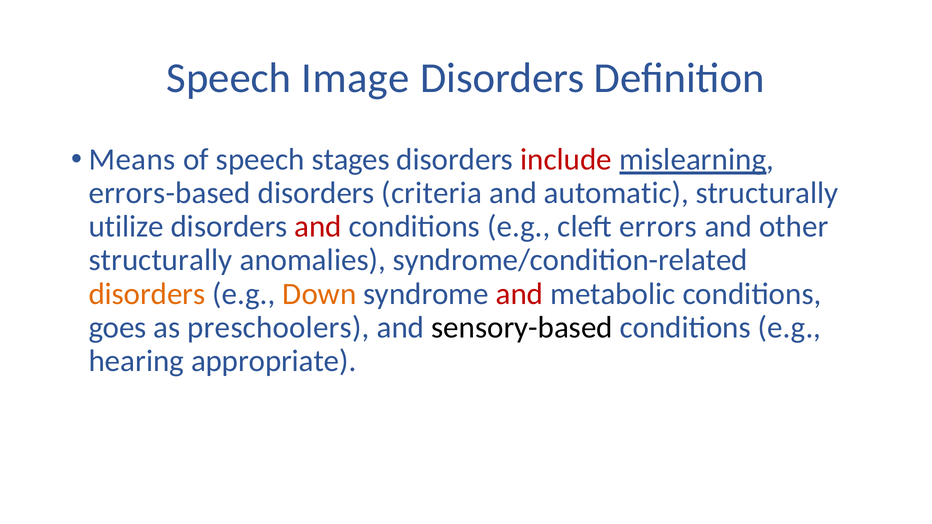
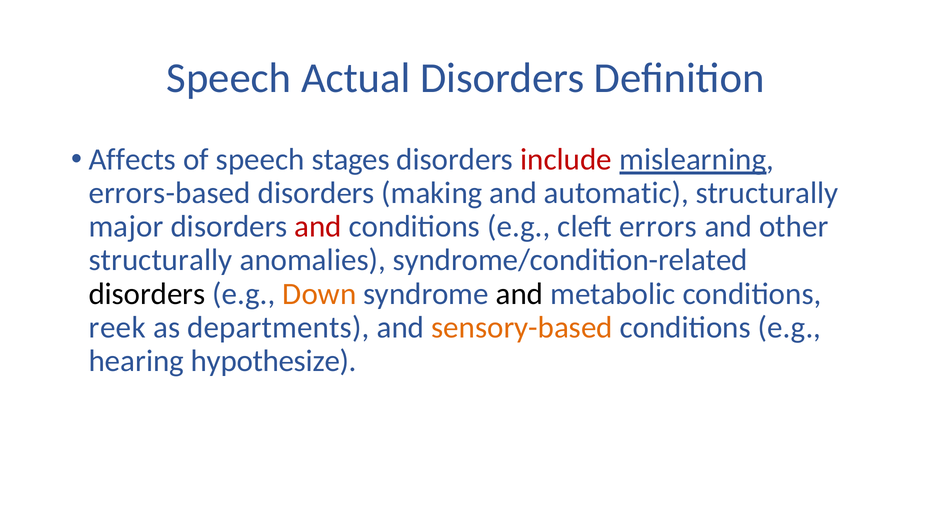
Image: Image -> Actual
Means: Means -> Affects
criteria: criteria -> making
utilize: utilize -> major
disorders at (147, 294) colour: orange -> black
and at (520, 294) colour: red -> black
goes: goes -> reek
preschoolers: preschoolers -> departments
sensory-based colour: black -> orange
appropriate: appropriate -> hypothesize
